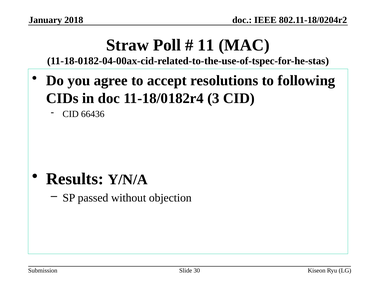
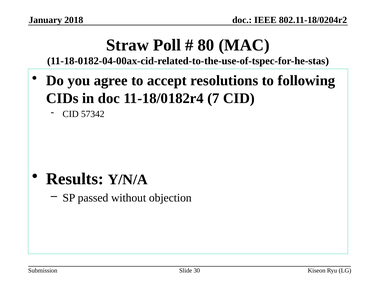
11: 11 -> 80
3: 3 -> 7
66436: 66436 -> 57342
